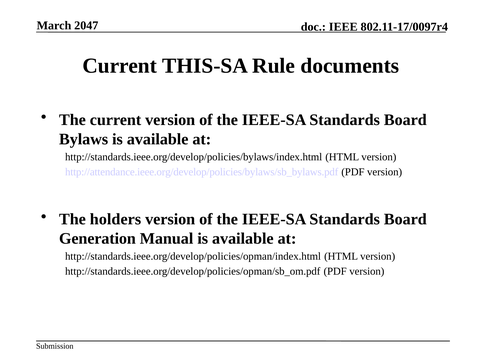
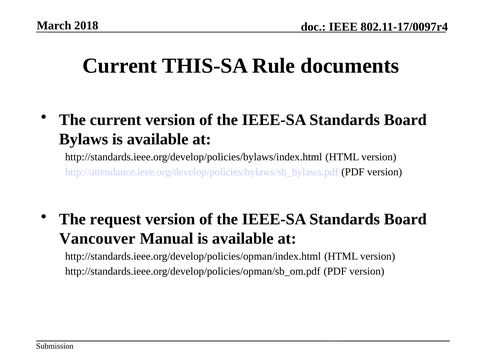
2047: 2047 -> 2018
holders: holders -> request
Generation: Generation -> Vancouver
